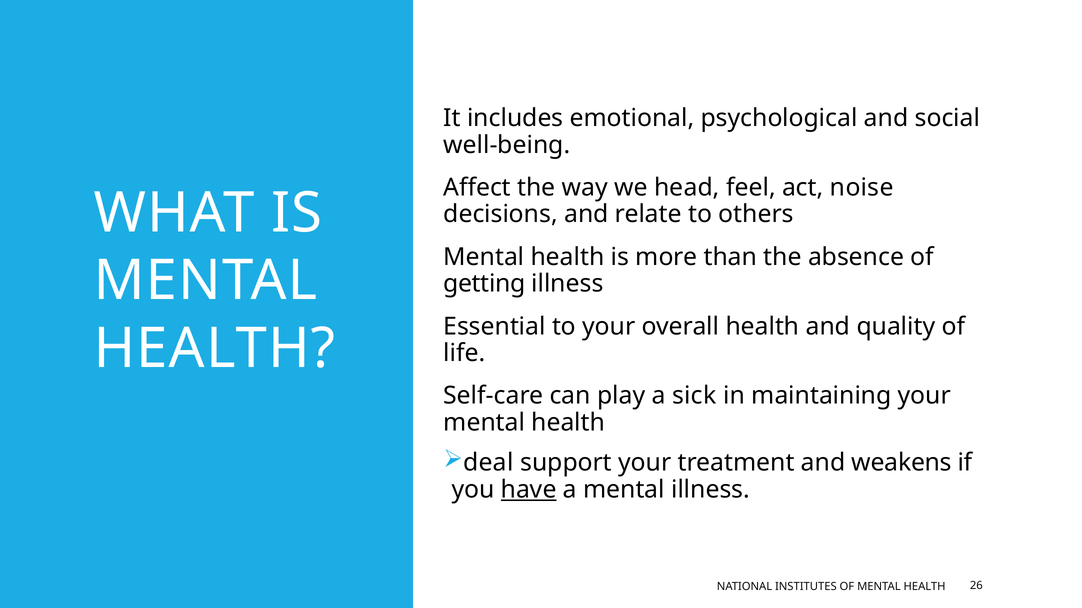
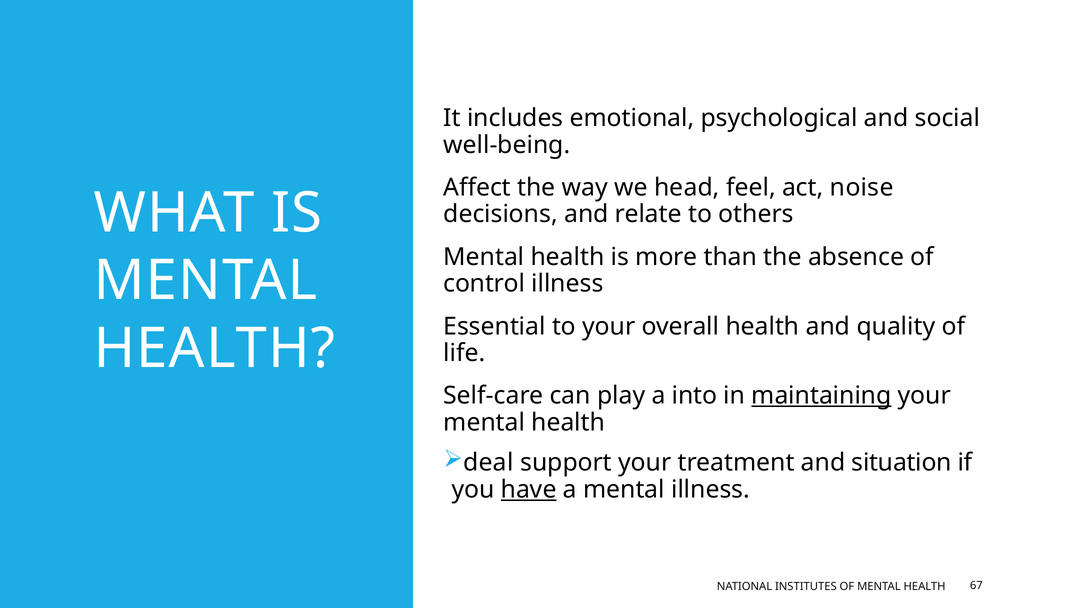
getting: getting -> control
sick: sick -> into
maintaining underline: none -> present
weakens: weakens -> situation
26: 26 -> 67
